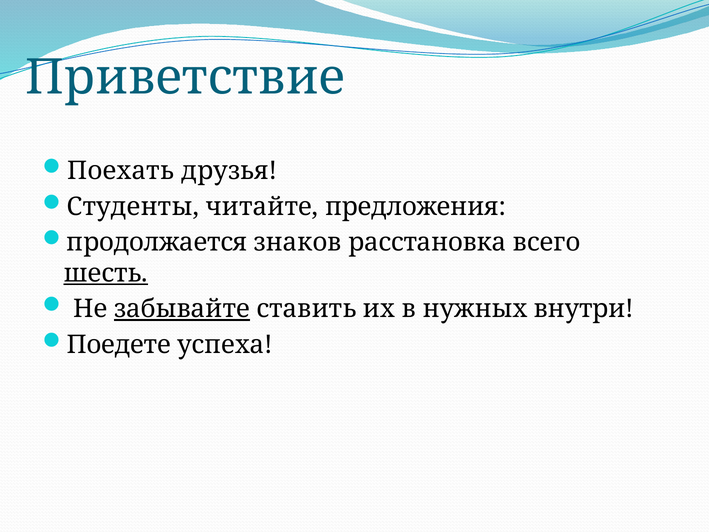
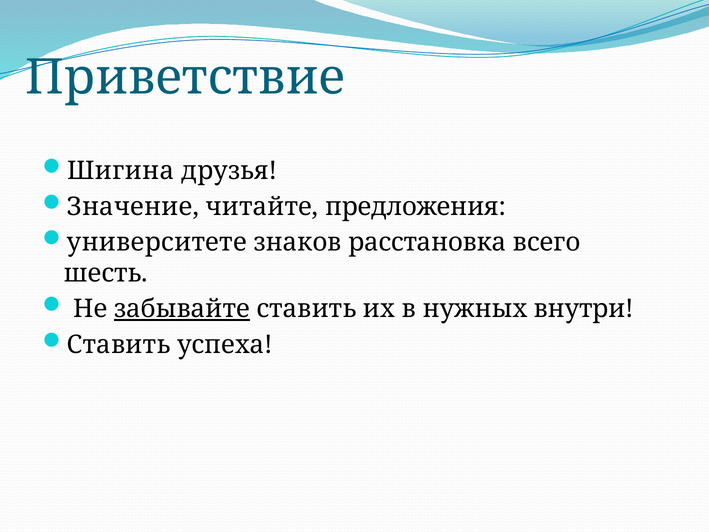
Поехать: Поехать -> Шигина
Студенты: Студенты -> Значение
продолжается: продолжается -> университете
шесть underline: present -> none
Поедете at (119, 345): Поедете -> Ставить
